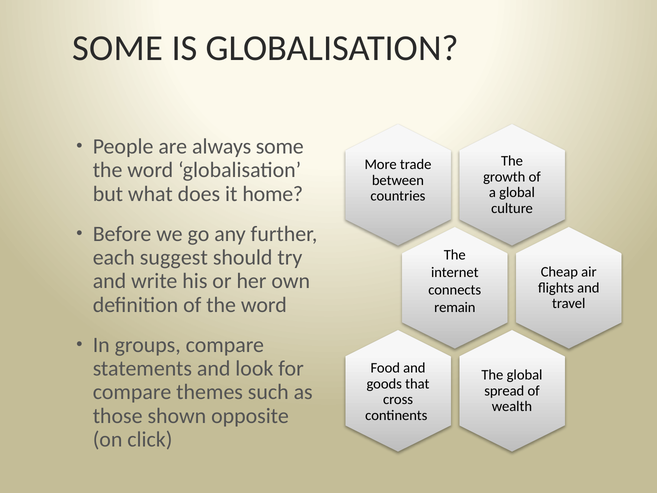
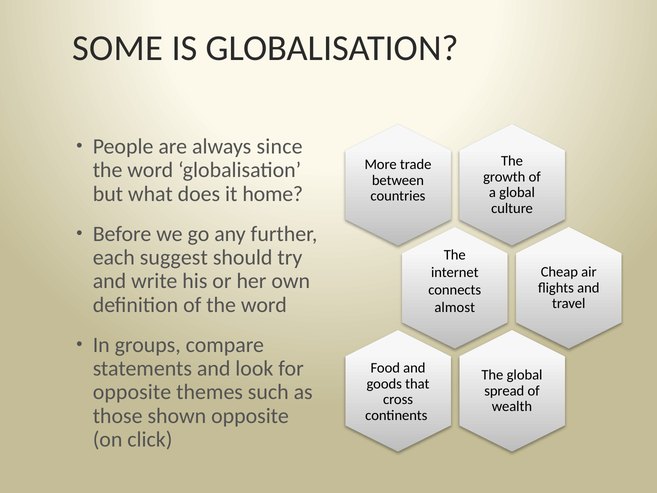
always some: some -> since
remain: remain -> almost
compare at (132, 392): compare -> opposite
